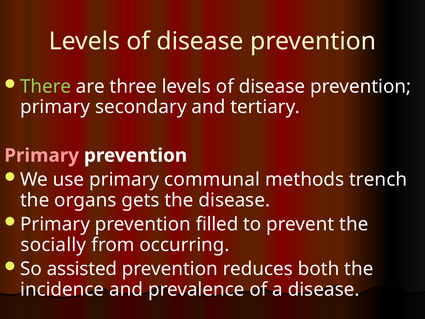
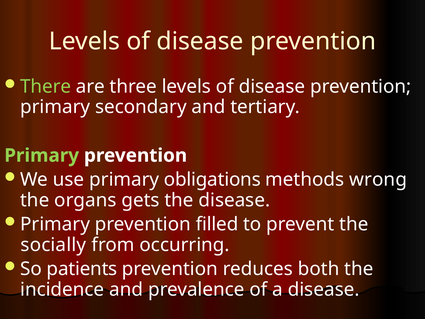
Primary at (42, 155) colour: pink -> light green
communal: communal -> obligations
trench: trench -> wrong
assisted: assisted -> patients
